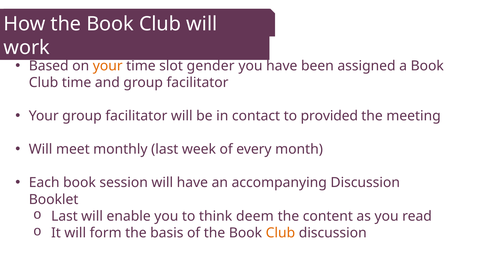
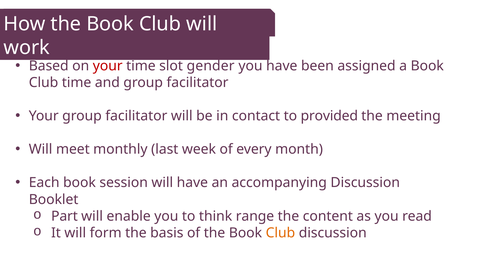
your at (108, 66) colour: orange -> red
Last at (64, 216): Last -> Part
deem: deem -> range
